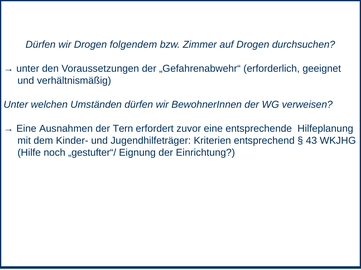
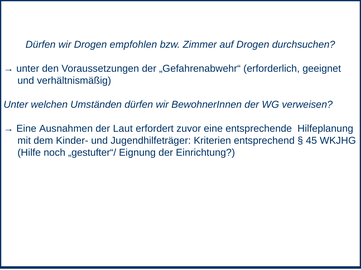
folgendem: folgendem -> empfohlen
Tern: Tern -> Laut
43: 43 -> 45
